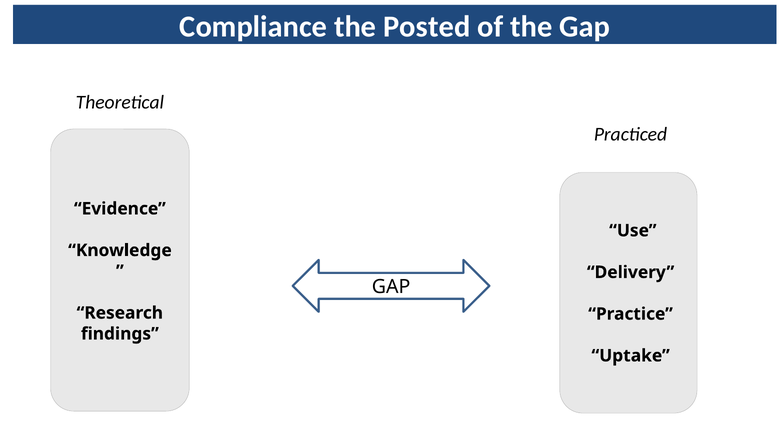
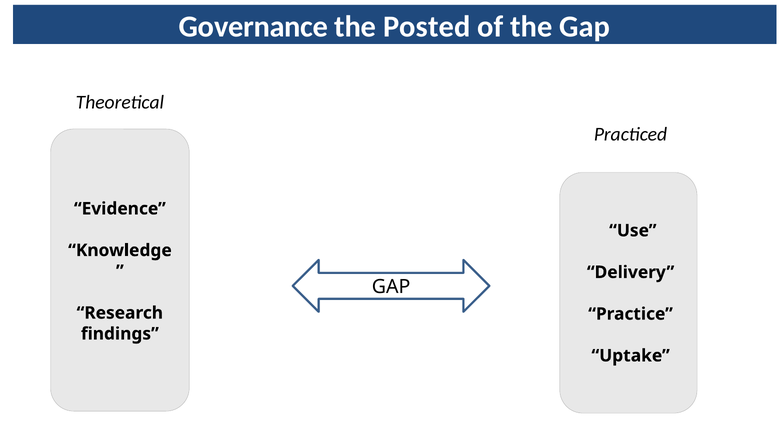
Compliance: Compliance -> Governance
